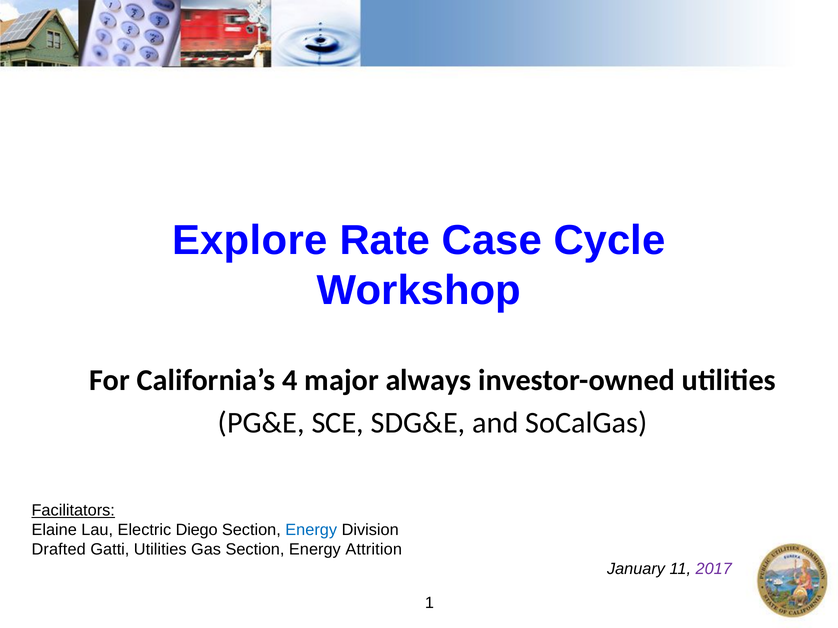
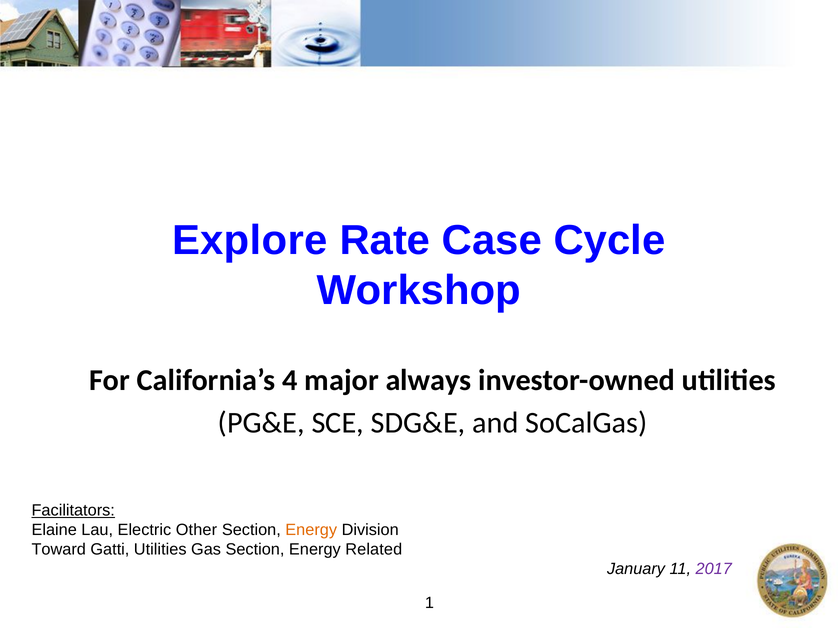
Diego: Diego -> Other
Energy at (311, 530) colour: blue -> orange
Drafted: Drafted -> Toward
Attrition: Attrition -> Related
